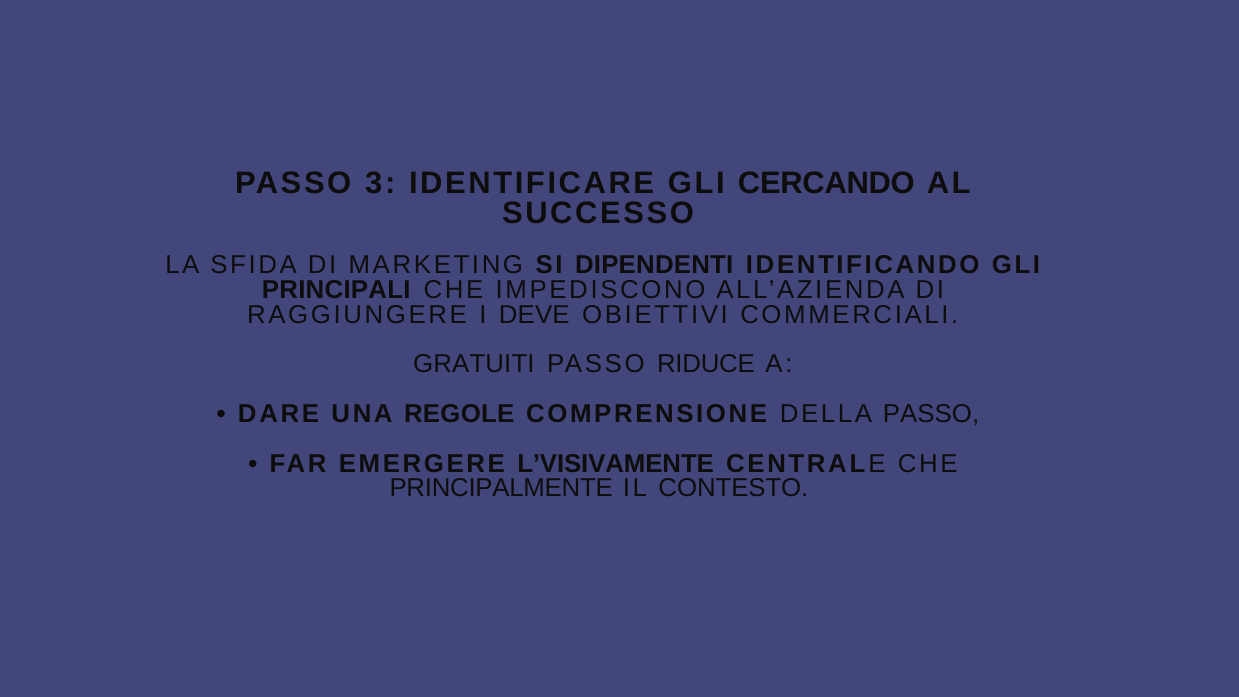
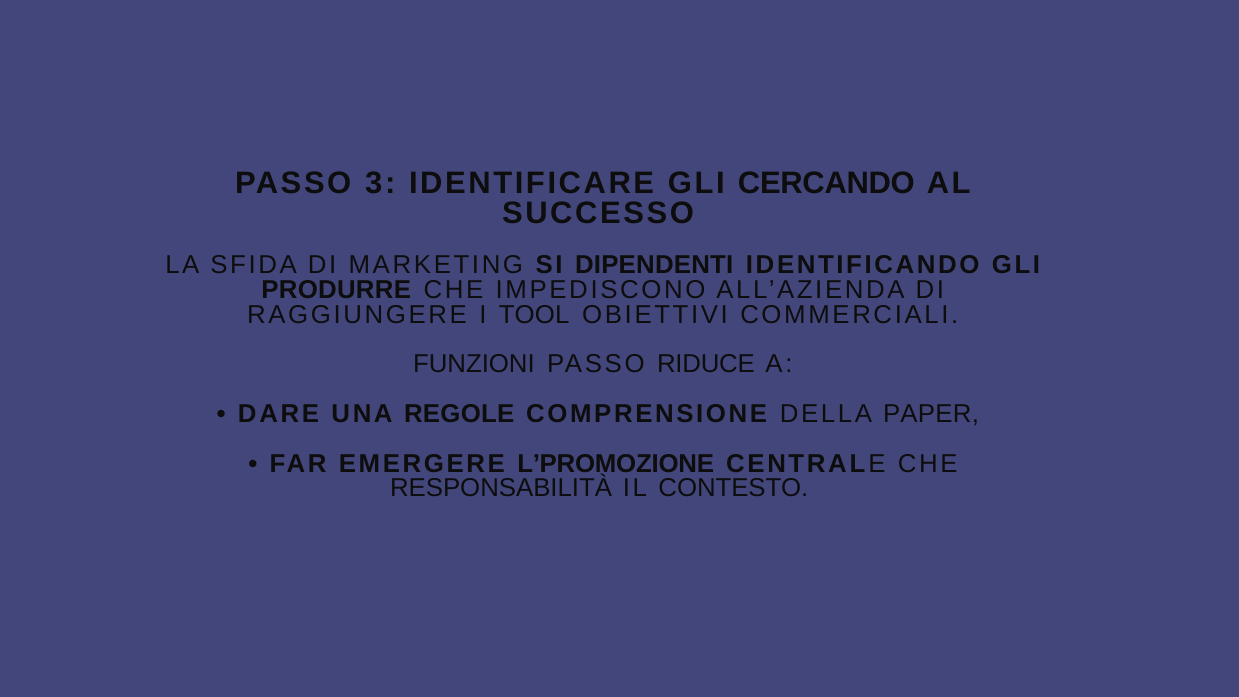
PRINCIPALI: PRINCIPALI -> PRODURRE
DEVE: DEVE -> TOOL
GRATUITI: GRATUITI -> FUNZIONI
DELLA PASSO: PASSO -> PAPER
L’VISIVAMENTE: L’VISIVAMENTE -> L’PROMOZIONE
PRINCIPALMENTE: PRINCIPALMENTE -> RESPONSABILITÀ
